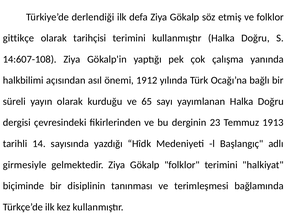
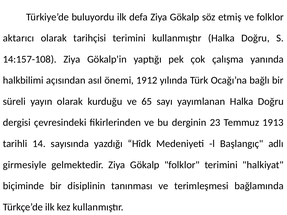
derlendiği: derlendiği -> buluyordu
gittikçe: gittikçe -> aktarıcı
14:607-108: 14:607-108 -> 14:157-108
